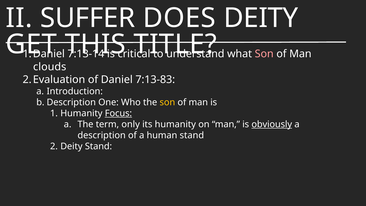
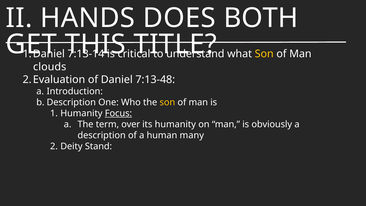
SUFFER: SUFFER -> HANDS
DOES DEITY: DEITY -> BOTH
Son at (264, 54) colour: pink -> yellow
7:13-83: 7:13-83 -> 7:13-48
only: only -> over
obviously underline: present -> none
human stand: stand -> many
